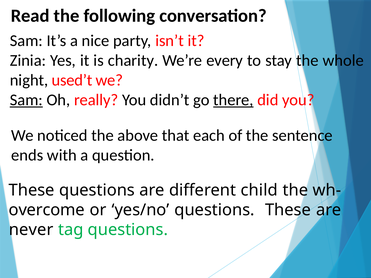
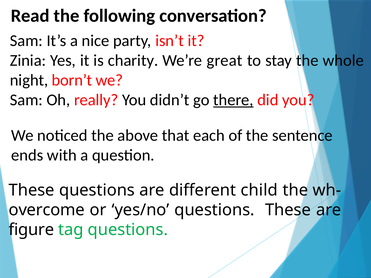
every: every -> great
used’t: used’t -> born’t
Sam at (26, 100) underline: present -> none
never: never -> figure
